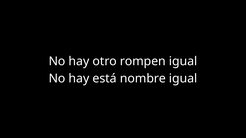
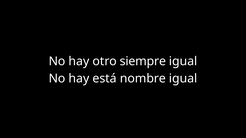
rompen: rompen -> siempre
